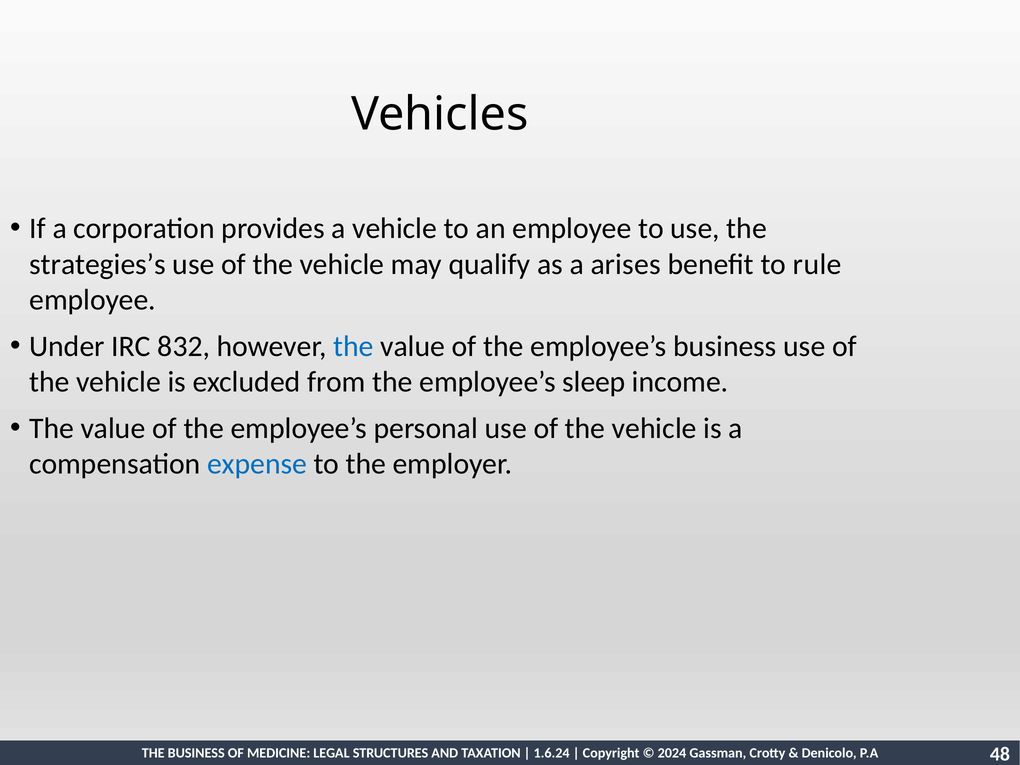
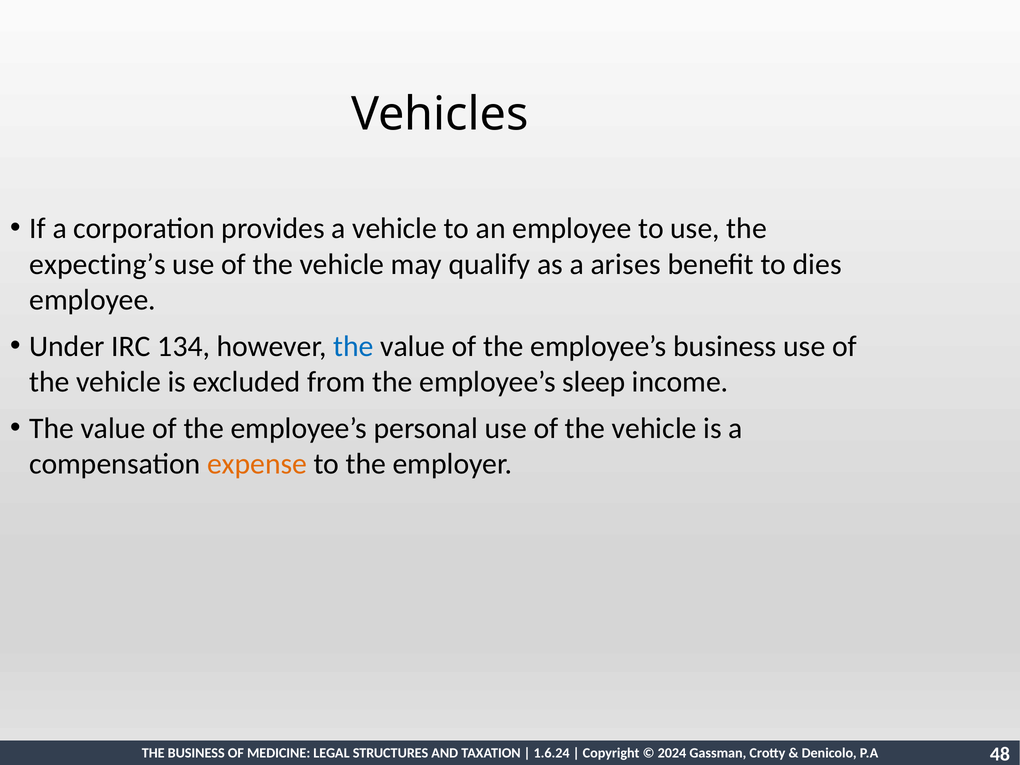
strategies’s: strategies’s -> expecting’s
rule: rule -> dies
832: 832 -> 134
expense colour: blue -> orange
